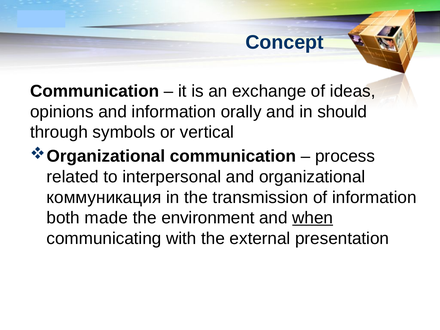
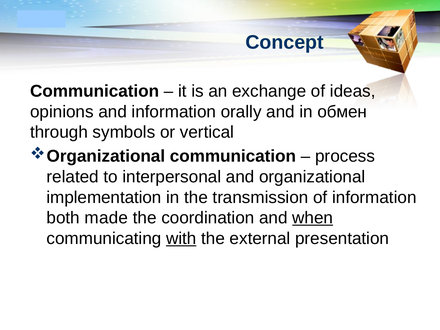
should: should -> обмен
коммуникация: коммуникация -> implementation
environment: environment -> coordination
with underline: none -> present
